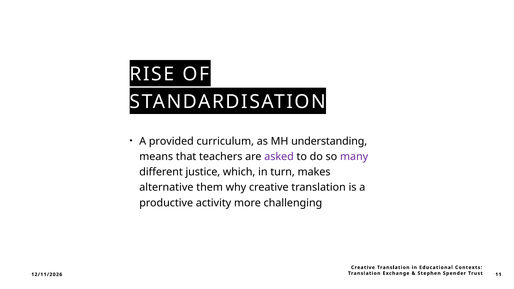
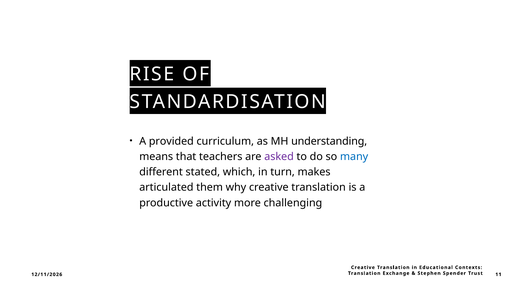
many colour: purple -> blue
justice: justice -> stated
alternative: alternative -> articulated
